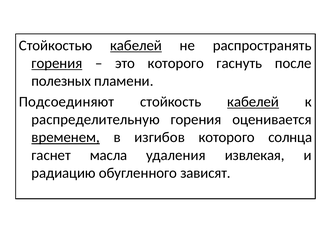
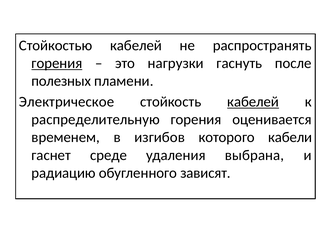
кабелей at (136, 45) underline: present -> none
это которого: которого -> нагрузки
Подсоединяют: Подсоединяют -> Электрическое
временем underline: present -> none
солнца: солнца -> кабели
масла: масла -> среде
извлекая: извлекая -> выбрана
